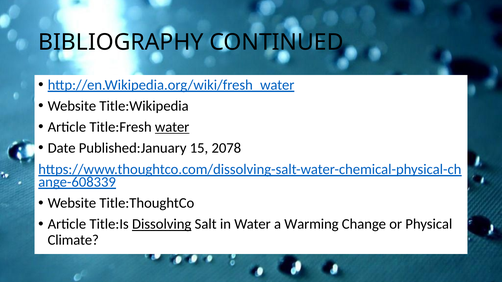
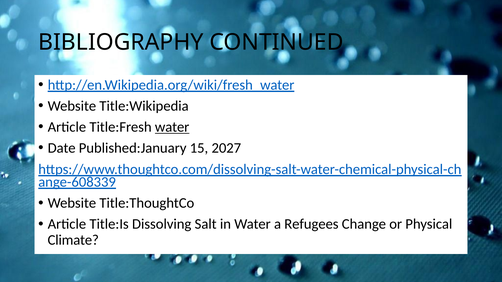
2078: 2078 -> 2027
Dissolving underline: present -> none
Warming: Warming -> Refugees
